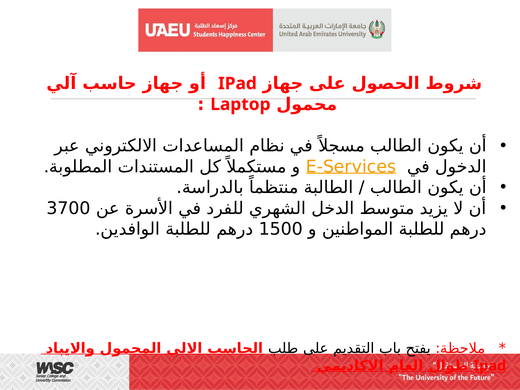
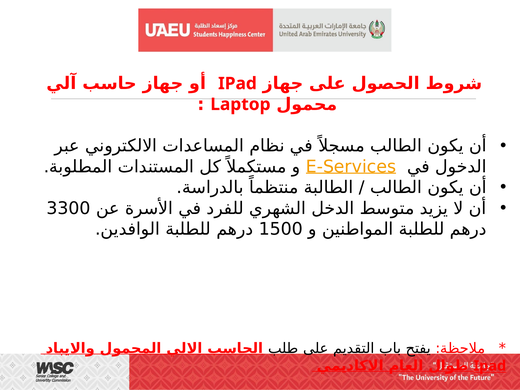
3700: 3700 -> 3300
